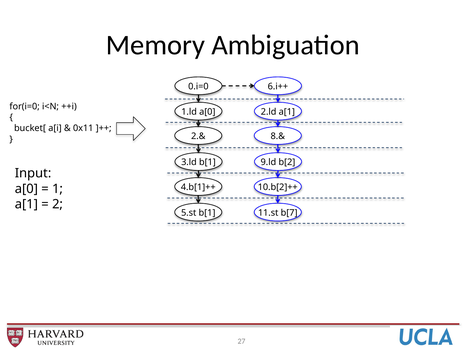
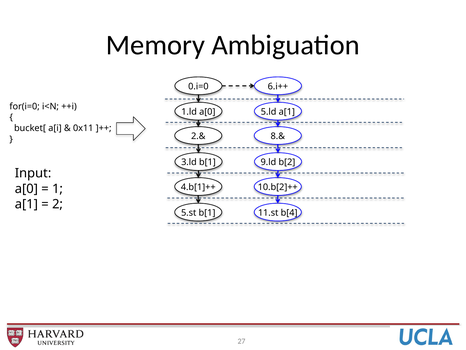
2.ld: 2.ld -> 5.ld
b[7: b[7 -> b[4
